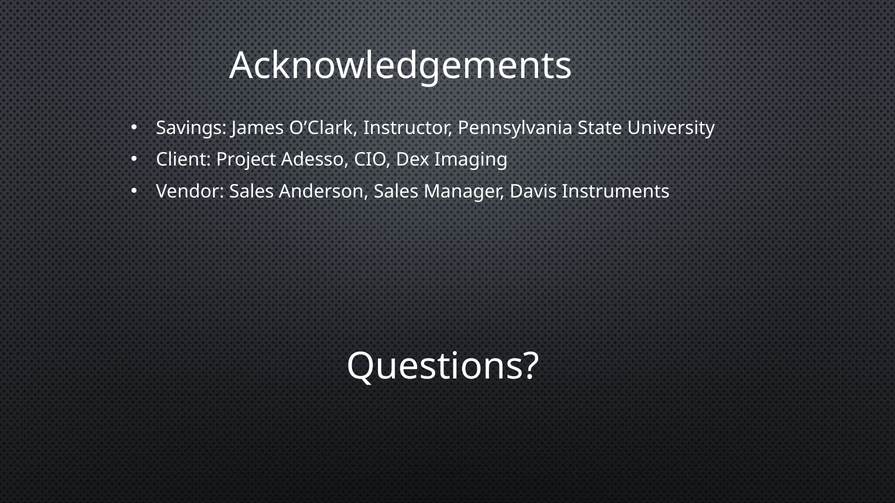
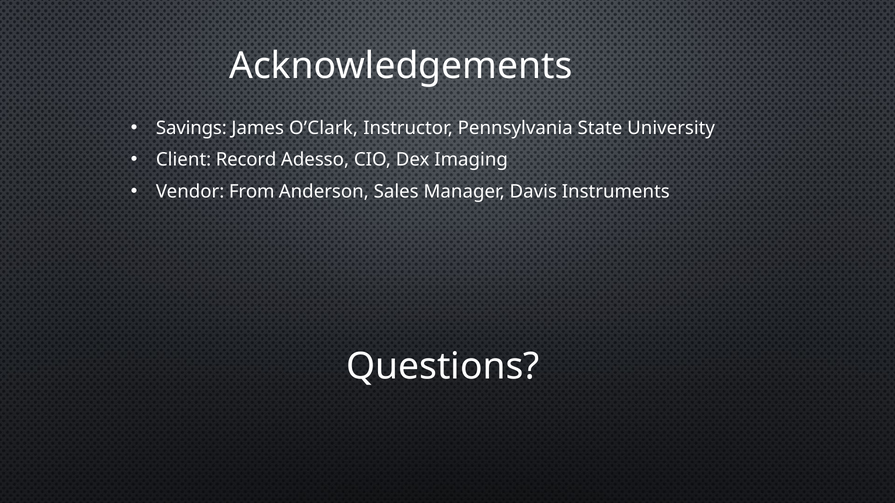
Project: Project -> Record
Vendor Sales: Sales -> From
